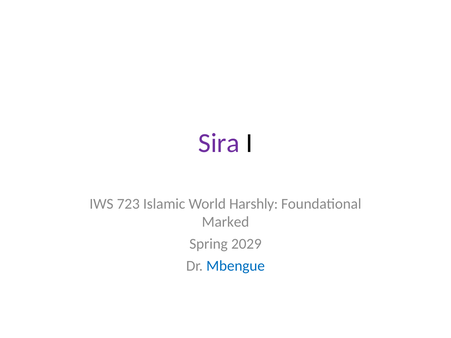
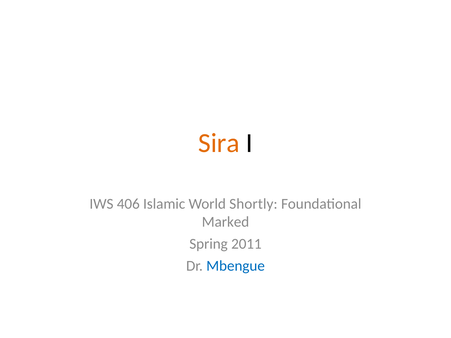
Sira colour: purple -> orange
723: 723 -> 406
Harshly: Harshly -> Shortly
2029: 2029 -> 2011
